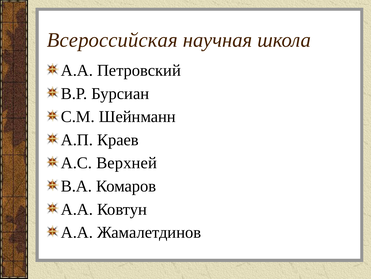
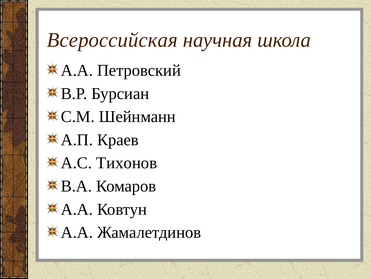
Верхней: Верхней -> Тихонов
